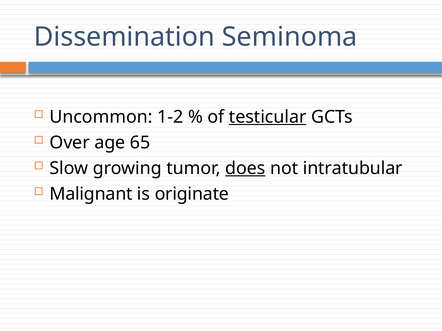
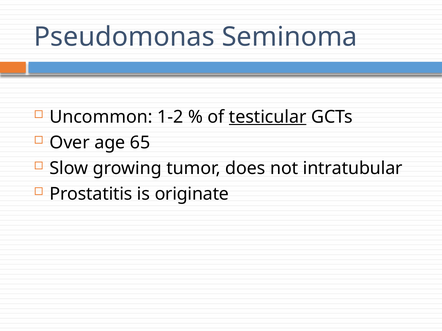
Dissemination: Dissemination -> Pseudomonas
does underline: present -> none
Malignant: Malignant -> Prostatitis
